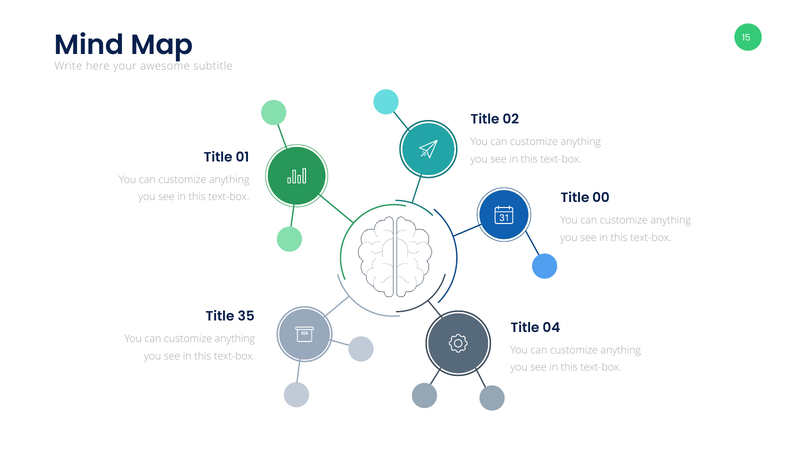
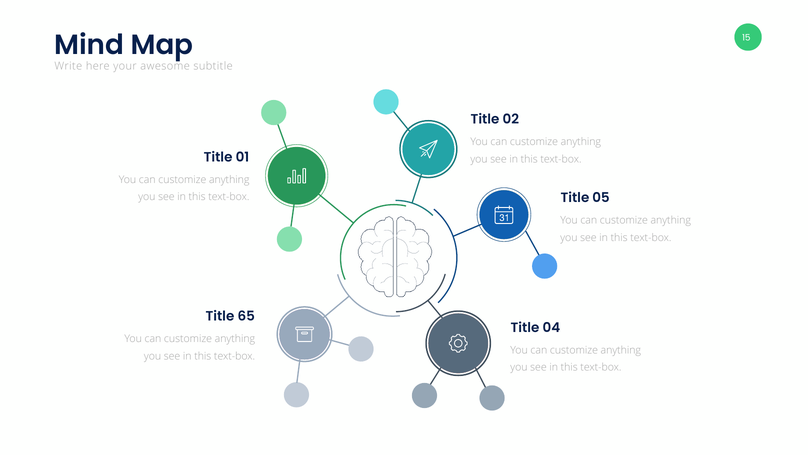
00: 00 -> 05
35: 35 -> 65
